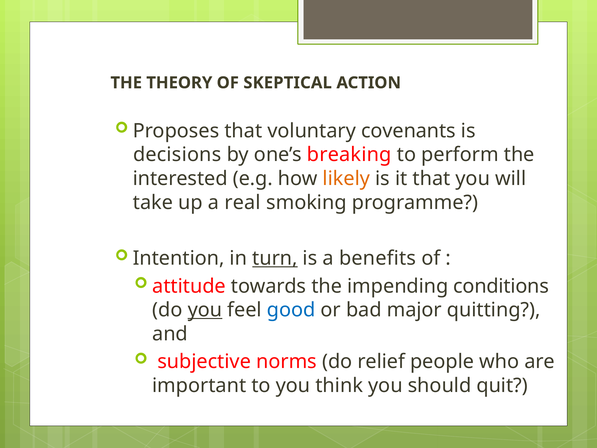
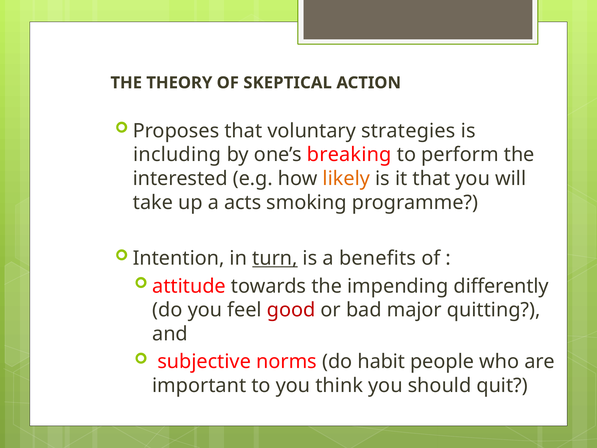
covenants: covenants -> strategies
decisions: decisions -> including
real: real -> acts
conditions: conditions -> differently
you at (205, 310) underline: present -> none
good colour: blue -> red
relief: relief -> habit
